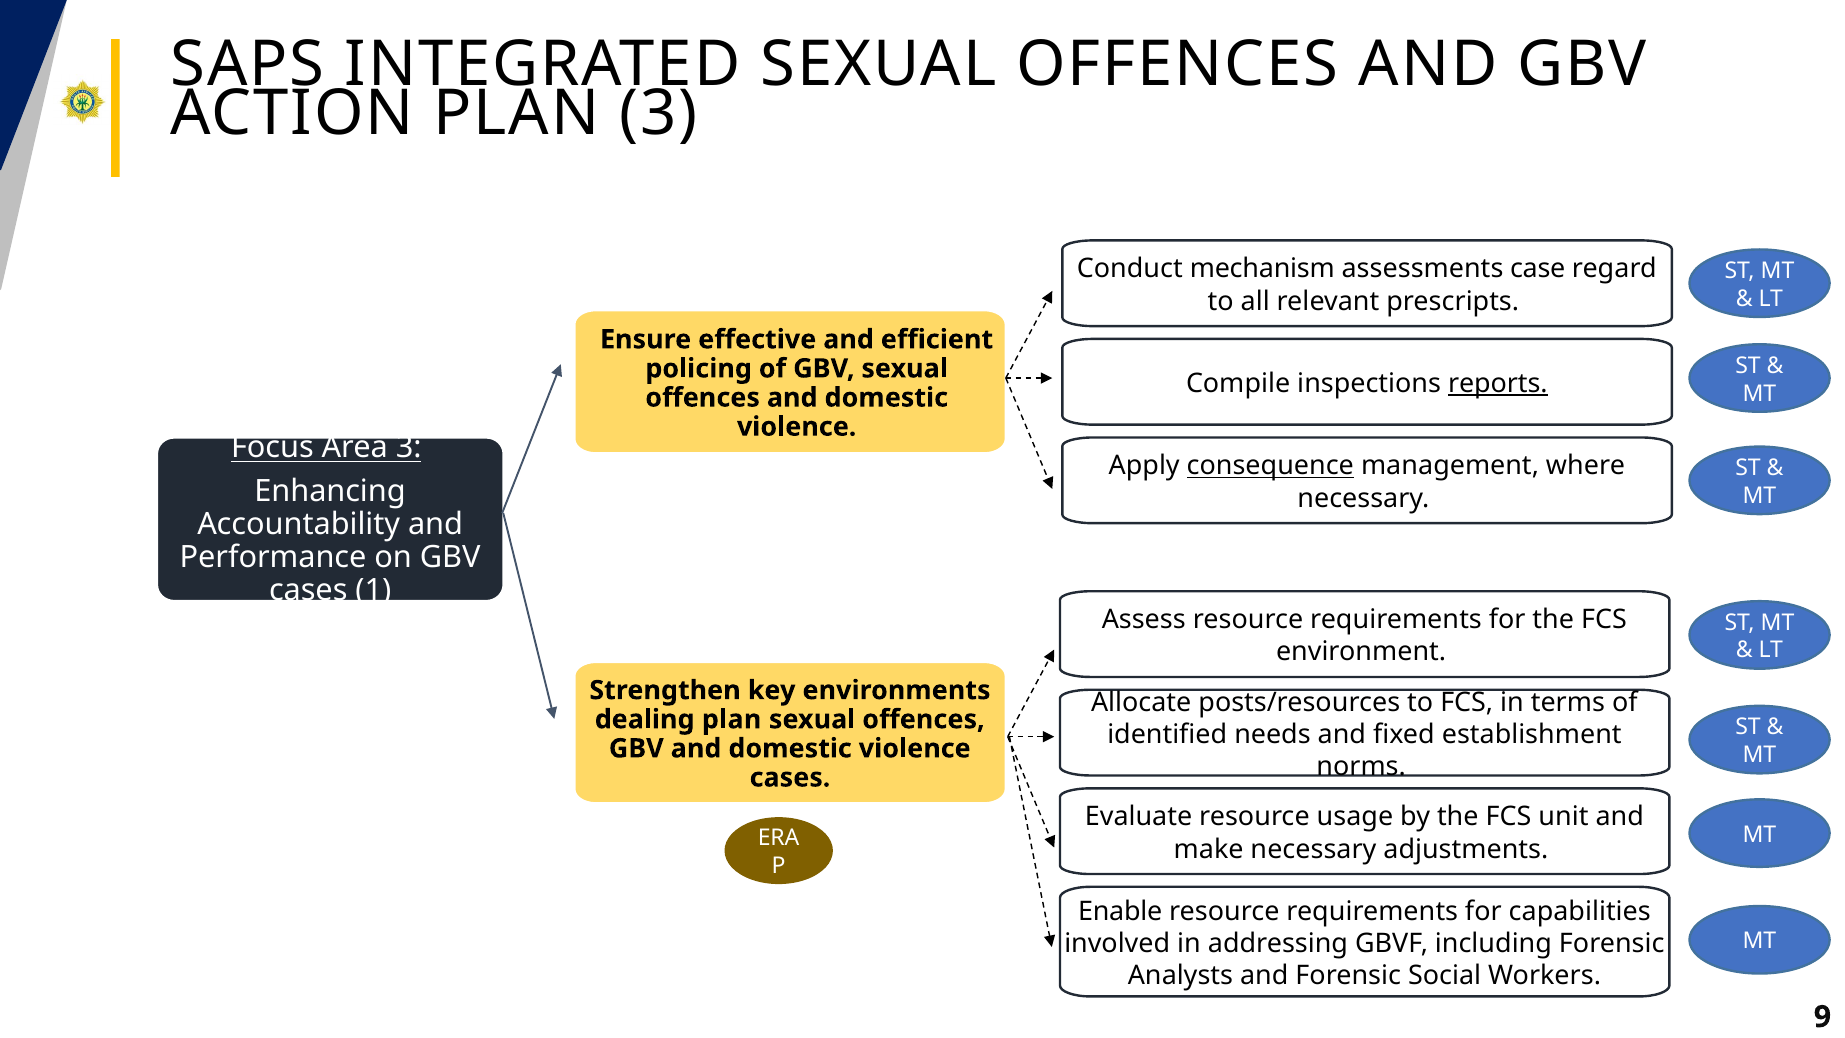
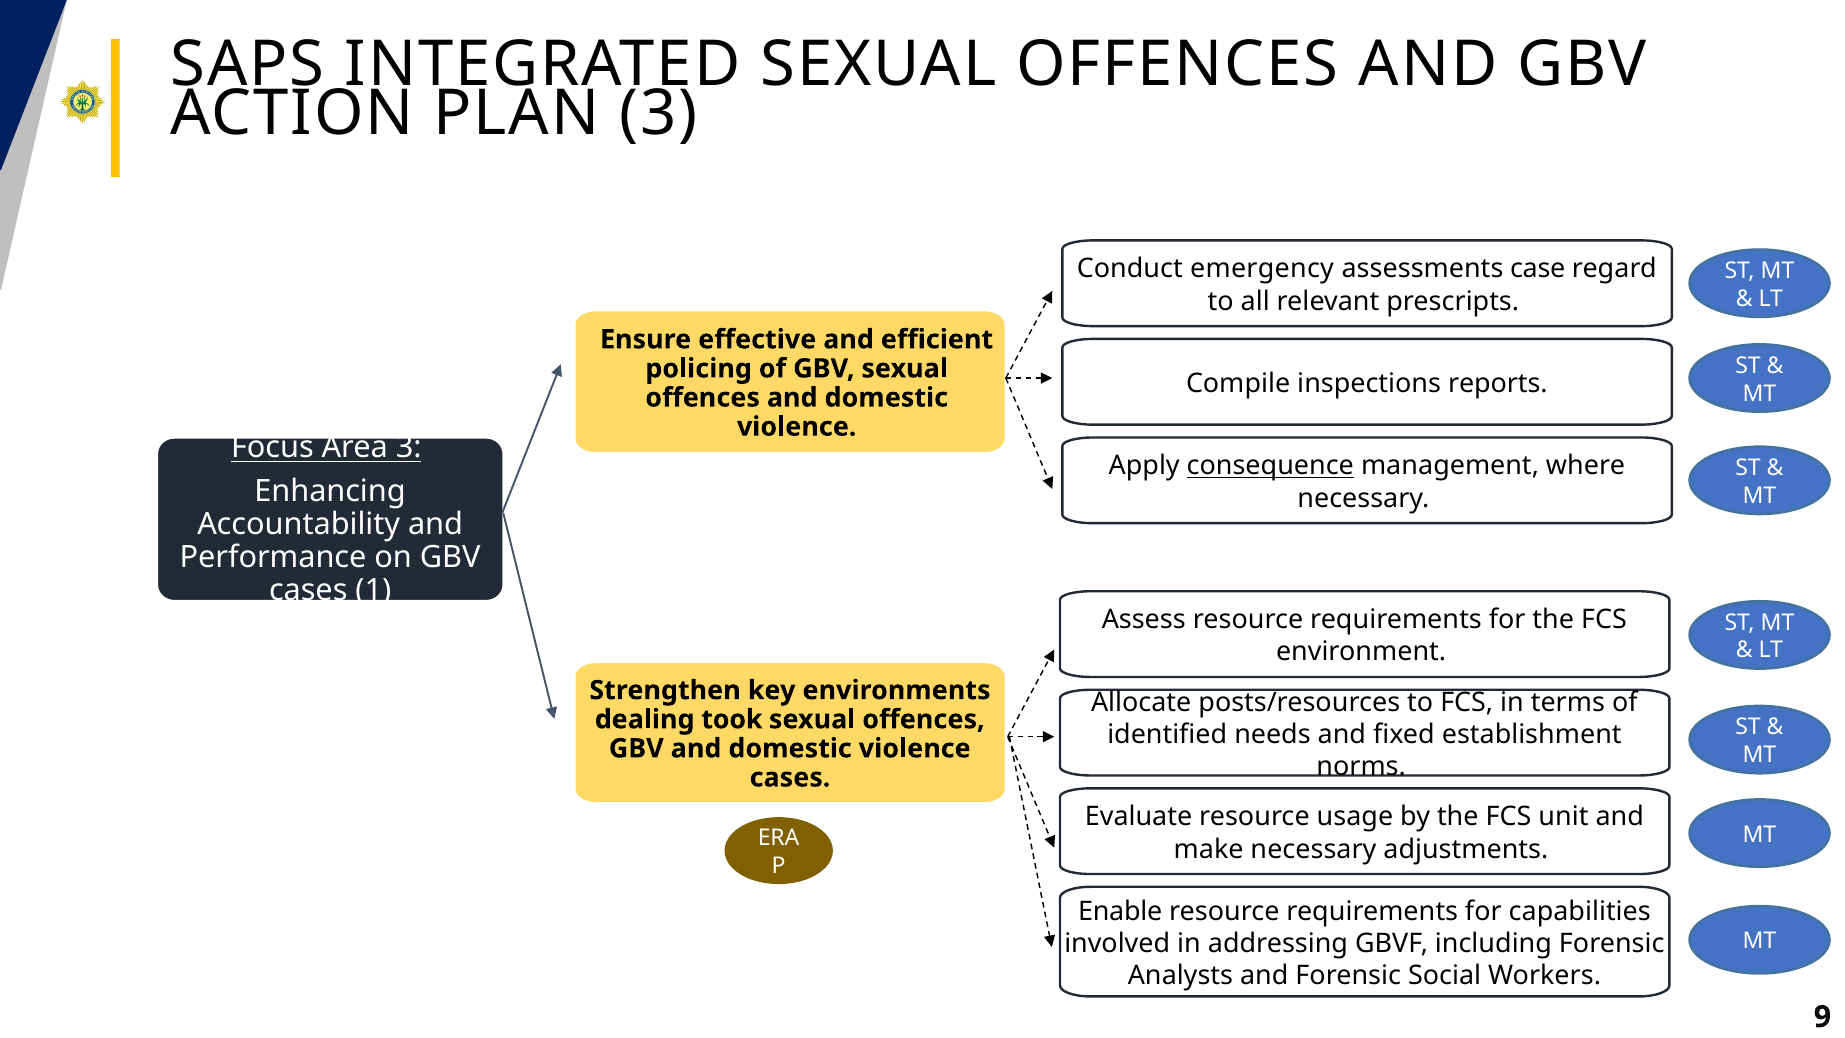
mechanism: mechanism -> emergency
reports underline: present -> none
dealing plan: plan -> took
